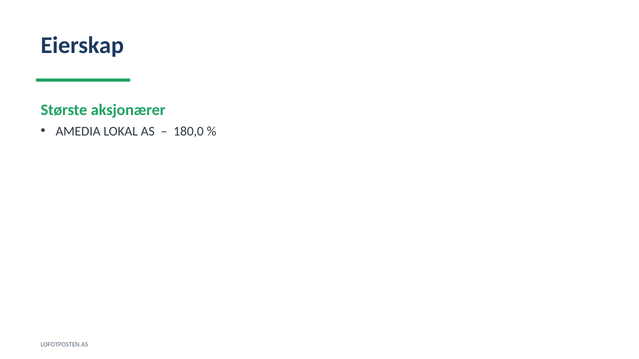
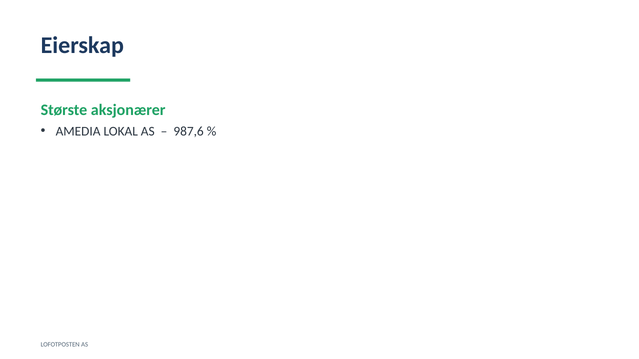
180,0: 180,0 -> 987,6
